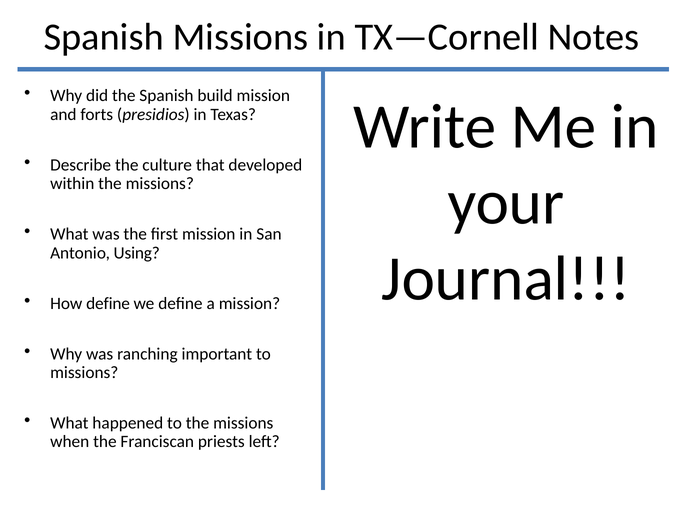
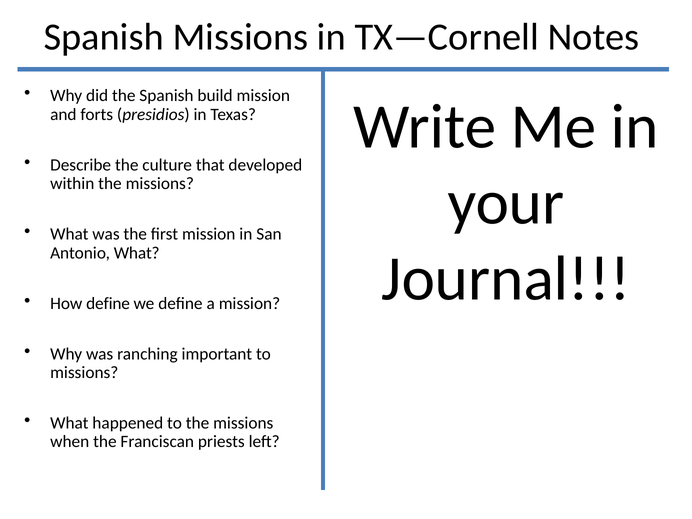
Antonio Using: Using -> What
